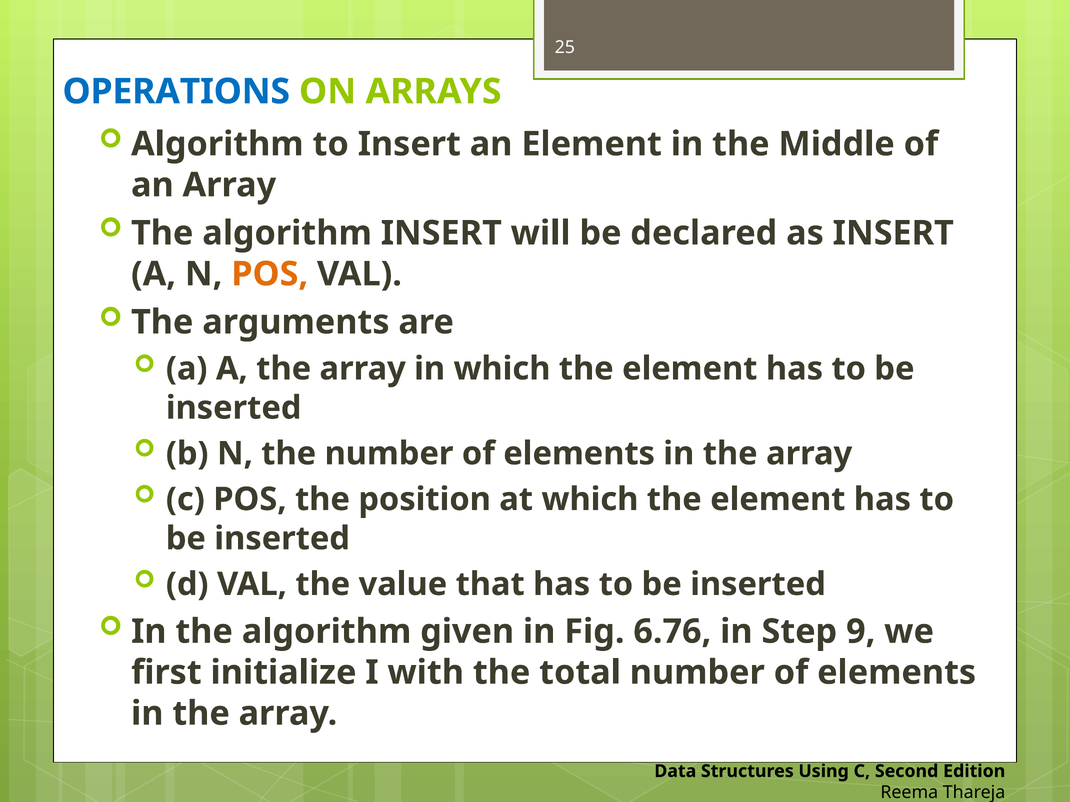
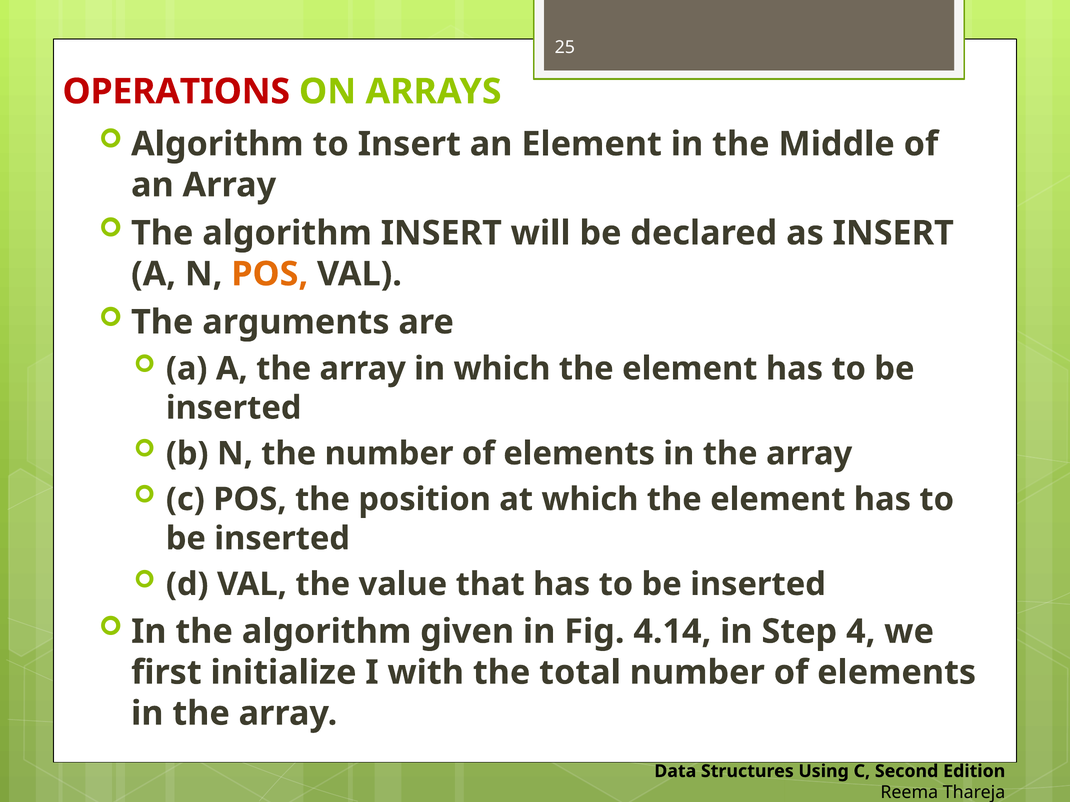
OPERATIONS colour: blue -> red
6.76: 6.76 -> 4.14
9: 9 -> 4
